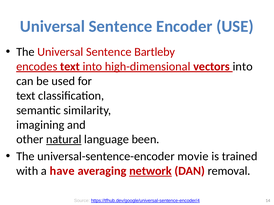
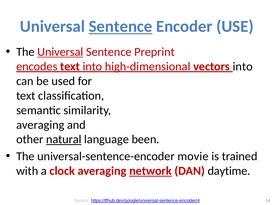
Sentence at (121, 27) underline: none -> present
Universal at (60, 52) underline: none -> present
Bartleby: Bartleby -> Preprint
imagining at (40, 125): imagining -> averaging
have: have -> clock
removal: removal -> daytime
